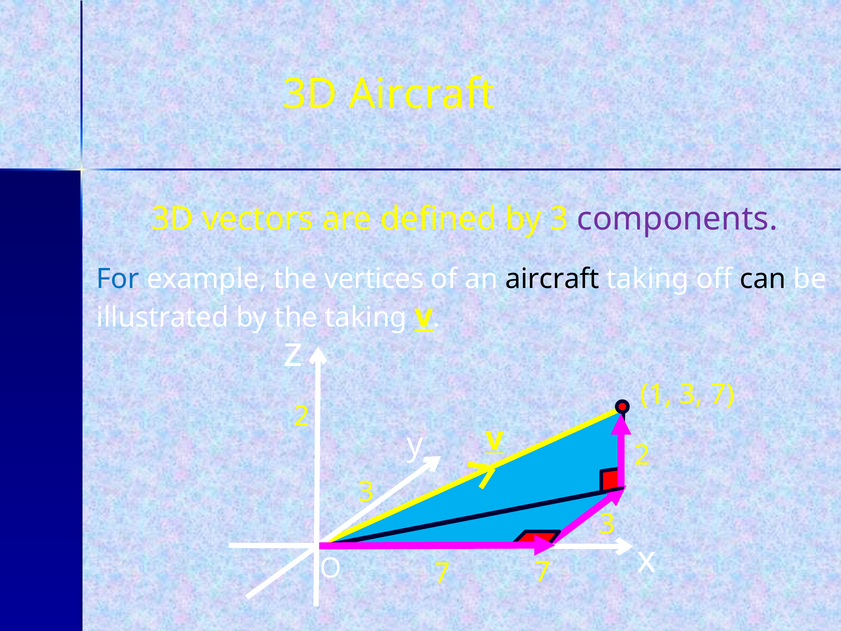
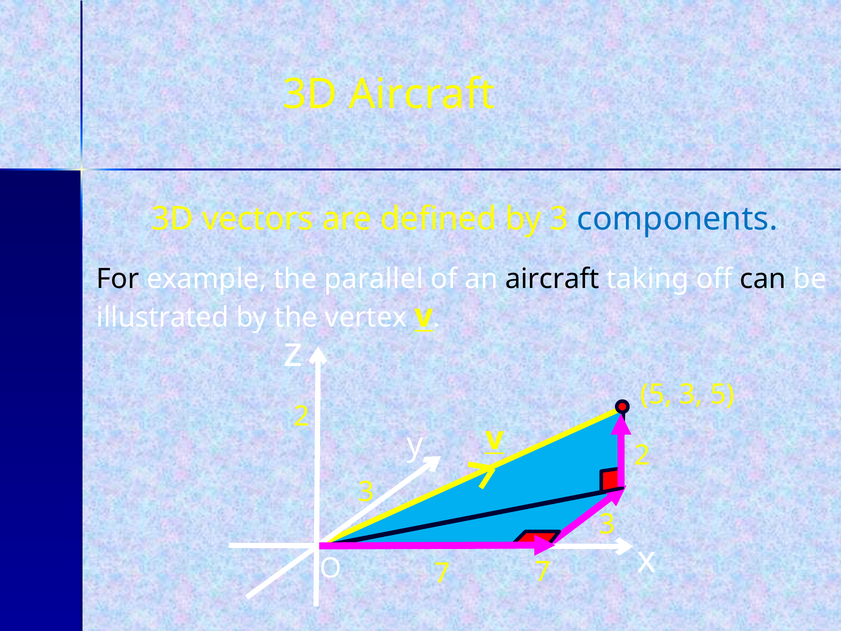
components colour: purple -> blue
For colour: blue -> black
vertices: vertices -> parallel
the taking: taking -> vertex
1 at (656, 394): 1 -> 5
7 at (722, 394): 7 -> 5
